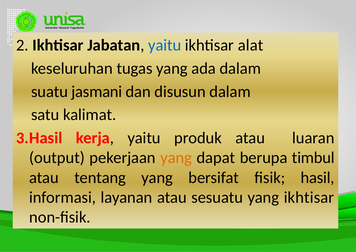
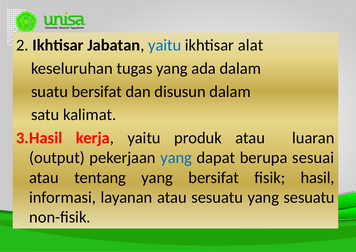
suatu jasmani: jasmani -> bersifat
yang at (176, 158) colour: orange -> blue
timbul: timbul -> sesuai
yang ikhtisar: ikhtisar -> sesuatu
